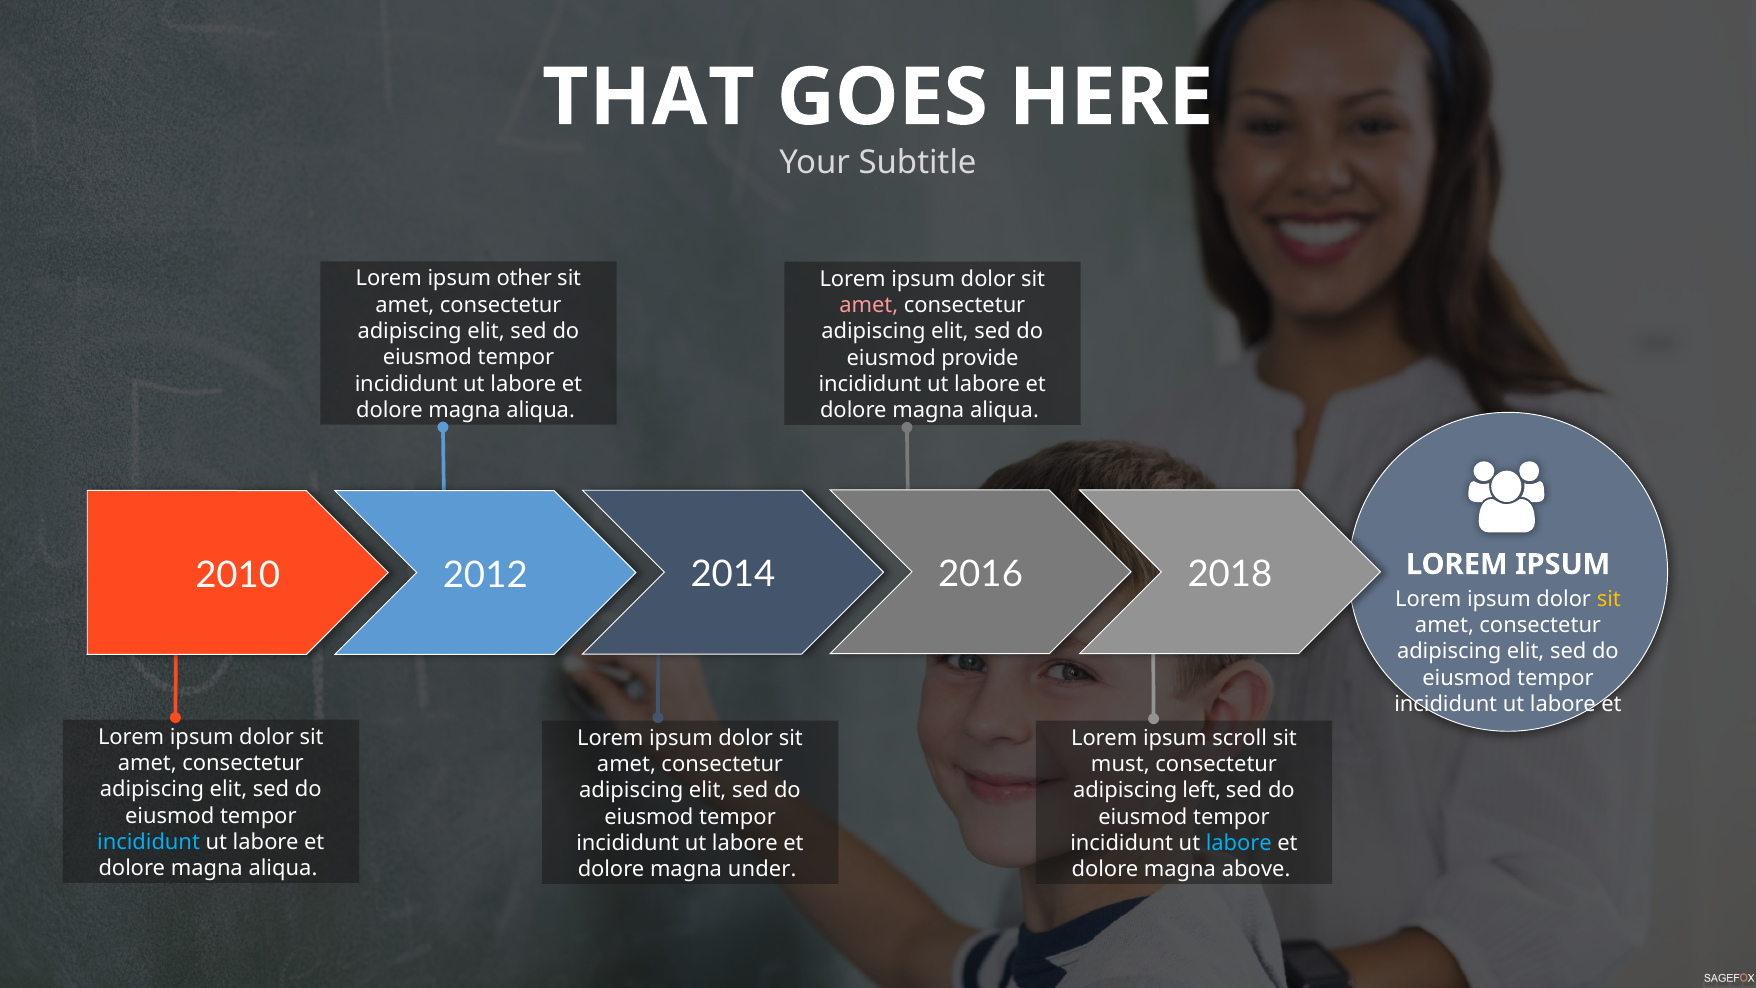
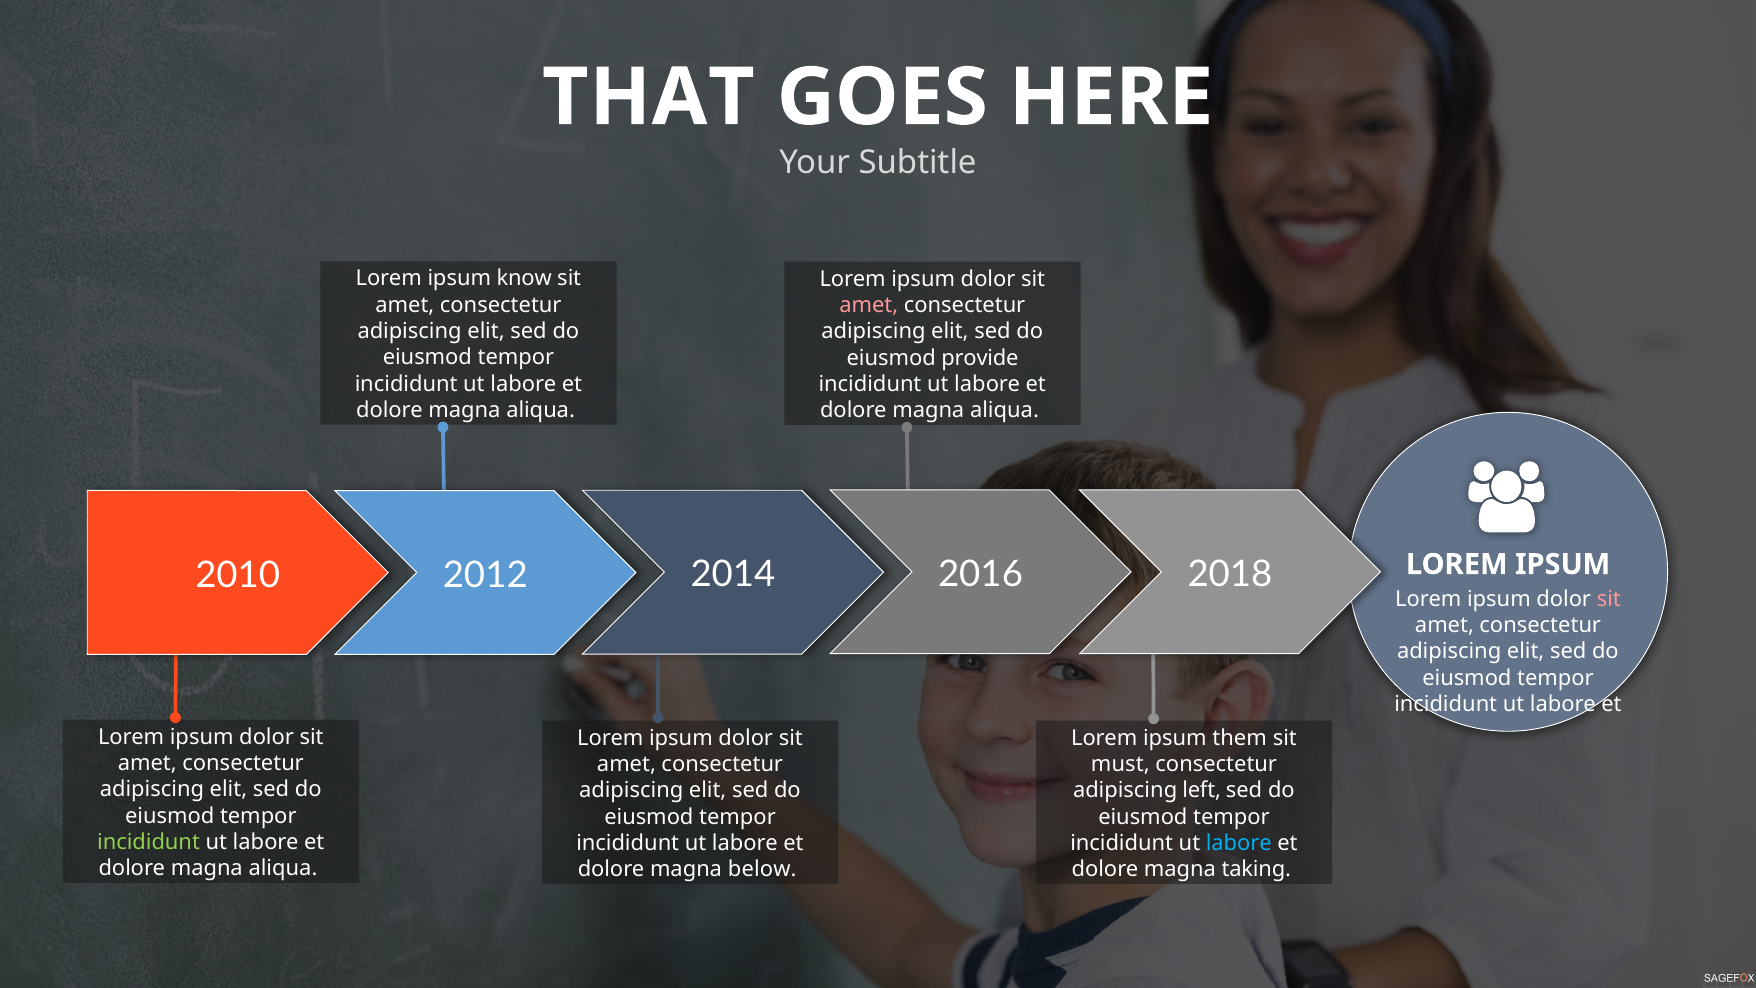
other: other -> know
sit at (1609, 599) colour: yellow -> pink
scroll: scroll -> them
incididunt at (149, 842) colour: light blue -> light green
under: under -> below
above: above -> taking
